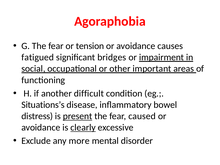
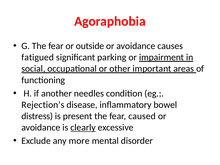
tension: tension -> outside
bridges: bridges -> parking
difficult: difficult -> needles
Situations’s: Situations’s -> Rejection’s
present underline: present -> none
